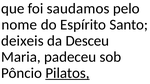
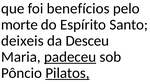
saudamos: saudamos -> benefícios
nome: nome -> morte
padeceu underline: none -> present
